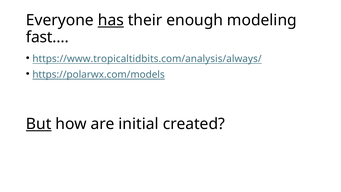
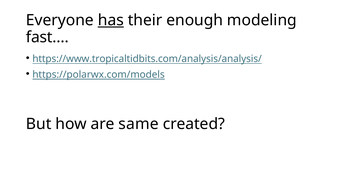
https://www.tropicaltidbits.com/analysis/always/: https://www.tropicaltidbits.com/analysis/always/ -> https://www.tropicaltidbits.com/analysis/analysis/
But underline: present -> none
initial: initial -> same
